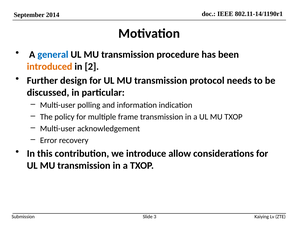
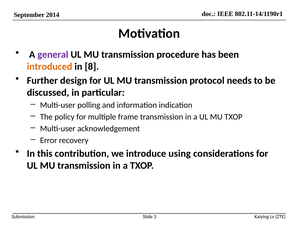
general colour: blue -> purple
2: 2 -> 8
allow: allow -> using
